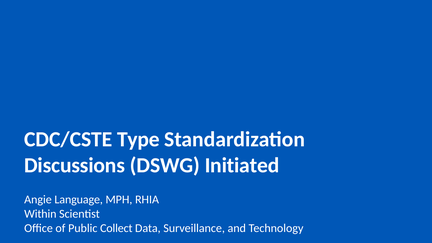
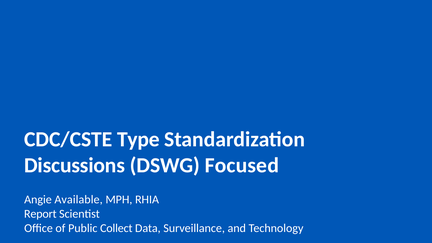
Initiated: Initiated -> Focused
Language: Language -> Available
Within: Within -> Report
